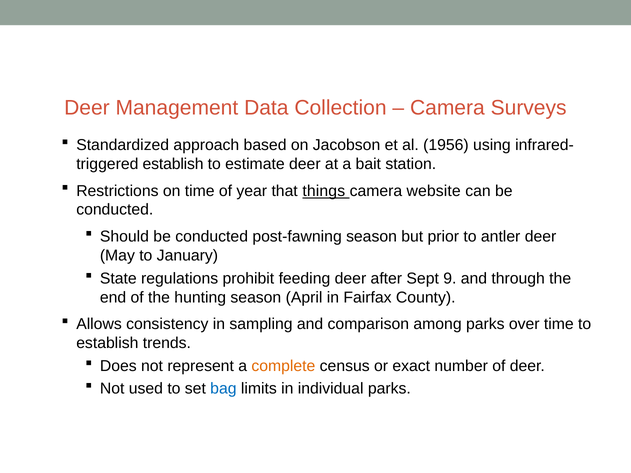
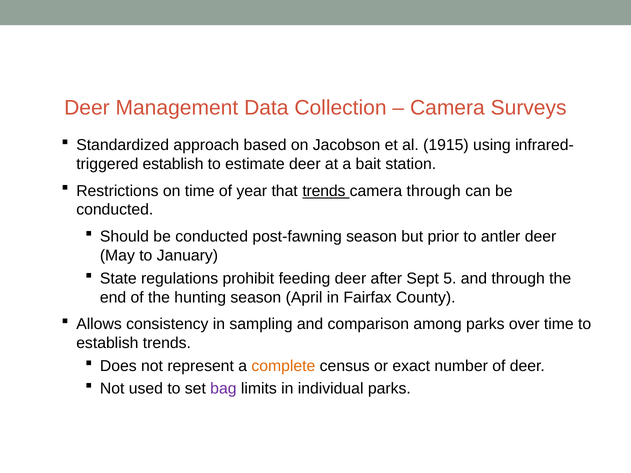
1956: 1956 -> 1915
that things: things -> trends
camera website: website -> through
9: 9 -> 5
bag colour: blue -> purple
